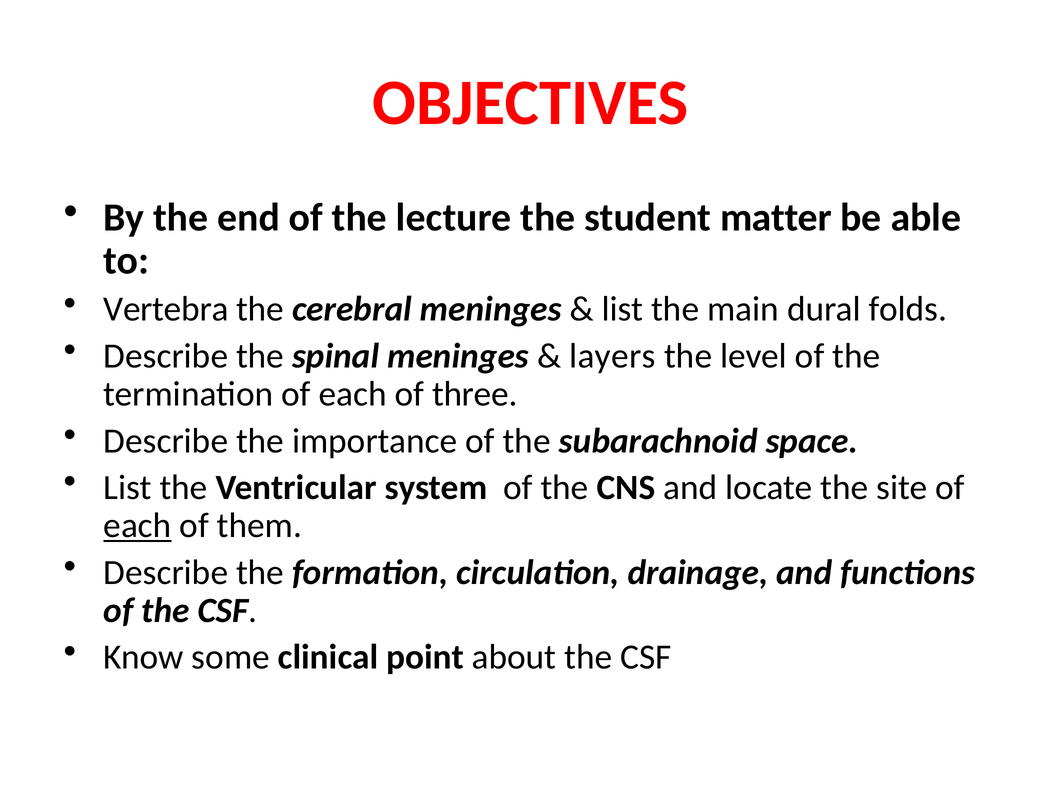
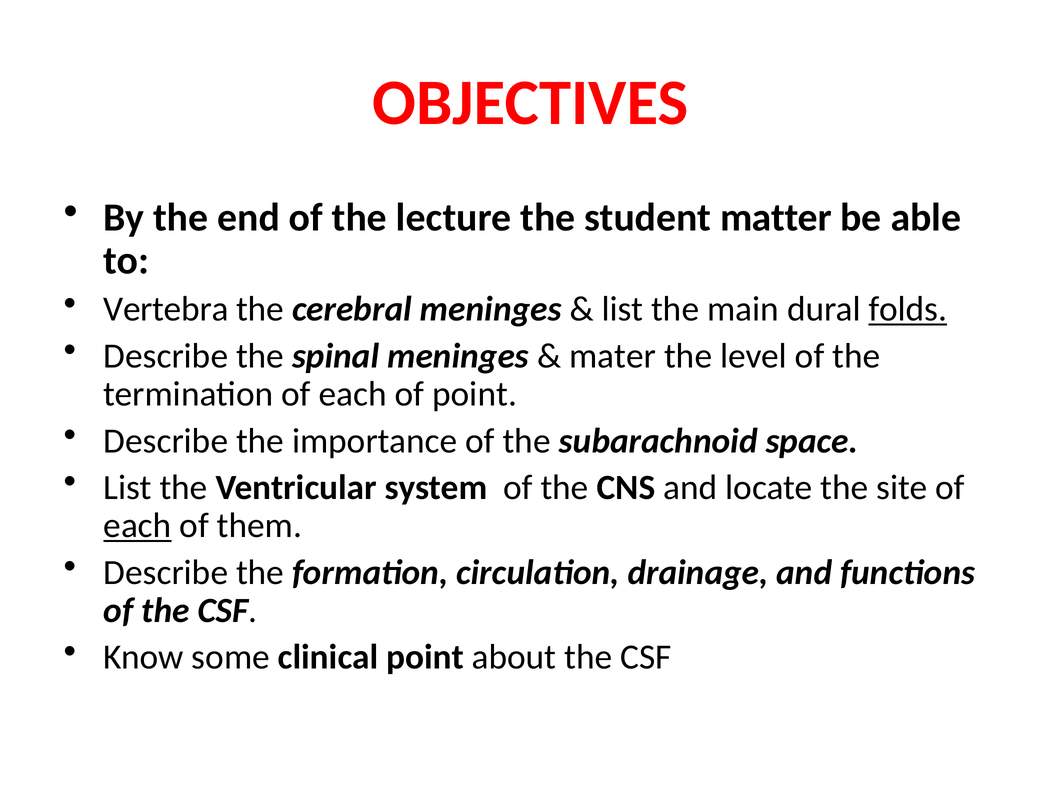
folds underline: none -> present
layers: layers -> mater
of three: three -> point
